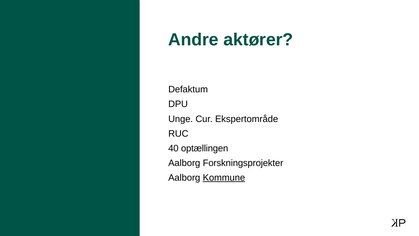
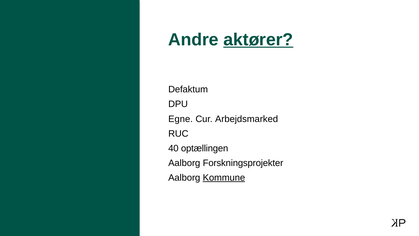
aktører underline: none -> present
Unge: Unge -> Egne
Ekspertområde: Ekspertområde -> Arbejdsmarked
